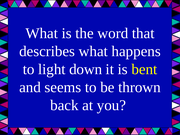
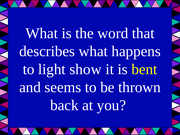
down: down -> show
